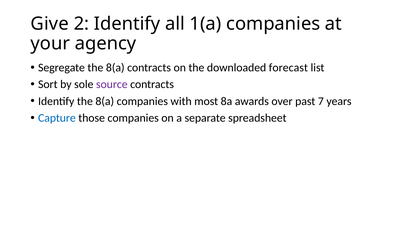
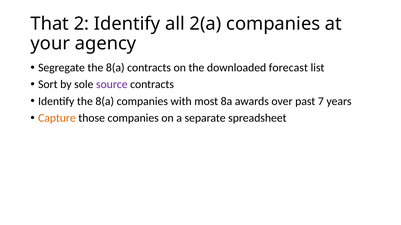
Give: Give -> That
1(a: 1(a -> 2(a
Capture colour: blue -> orange
